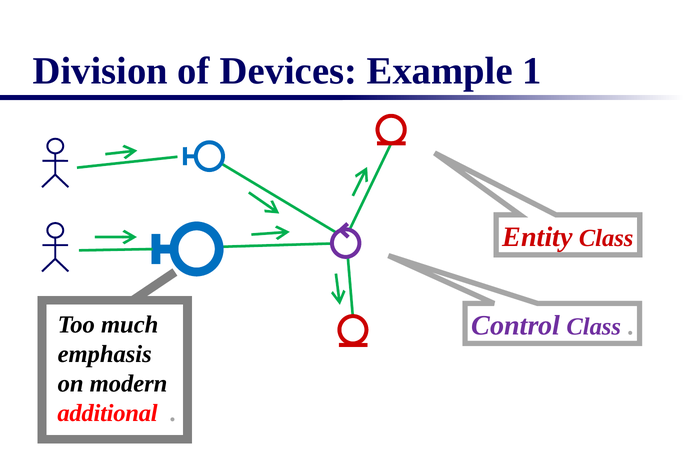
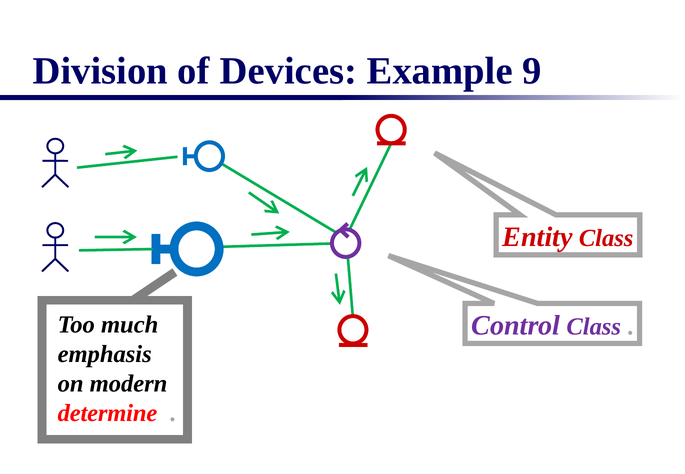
1: 1 -> 9
additional: additional -> determine
